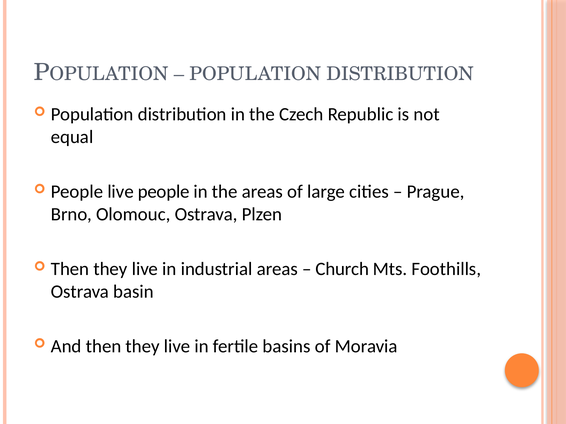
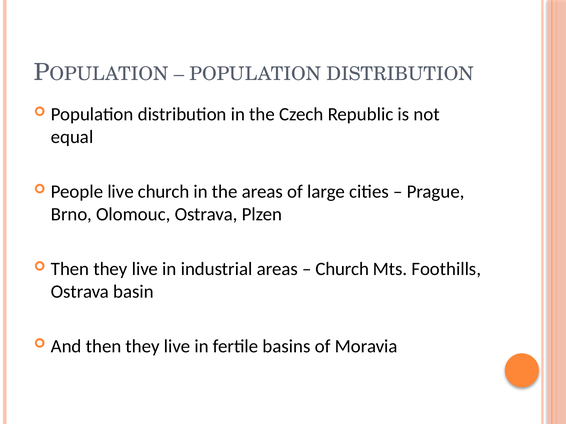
live people: people -> church
